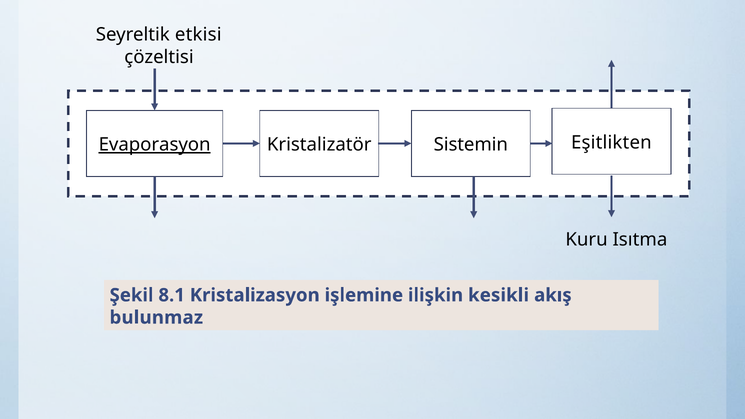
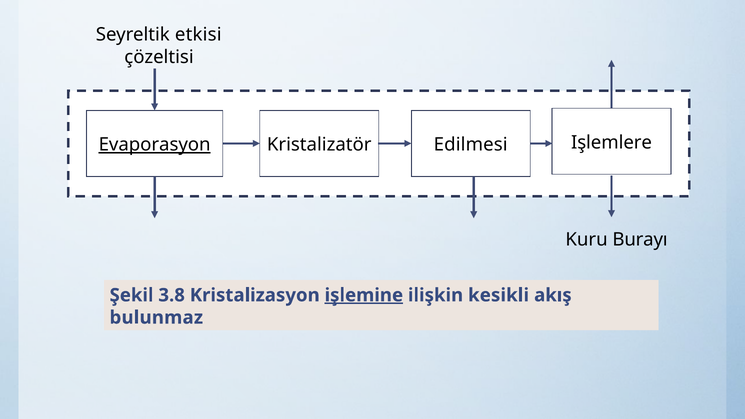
Eşitlikten: Eşitlikten -> Işlemlere
Sistemin: Sistemin -> Edilmesi
Isıtma: Isıtma -> Burayı
8.1: 8.1 -> 3.8
işlemine underline: none -> present
